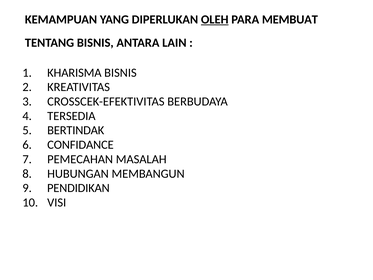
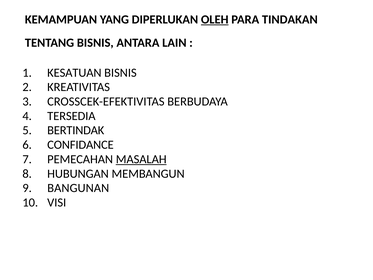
MEMBUAT: MEMBUAT -> TINDAKAN
KHARISMA: KHARISMA -> KESATUAN
MASALAH underline: none -> present
PENDIDIKAN: PENDIDIKAN -> BANGUNAN
